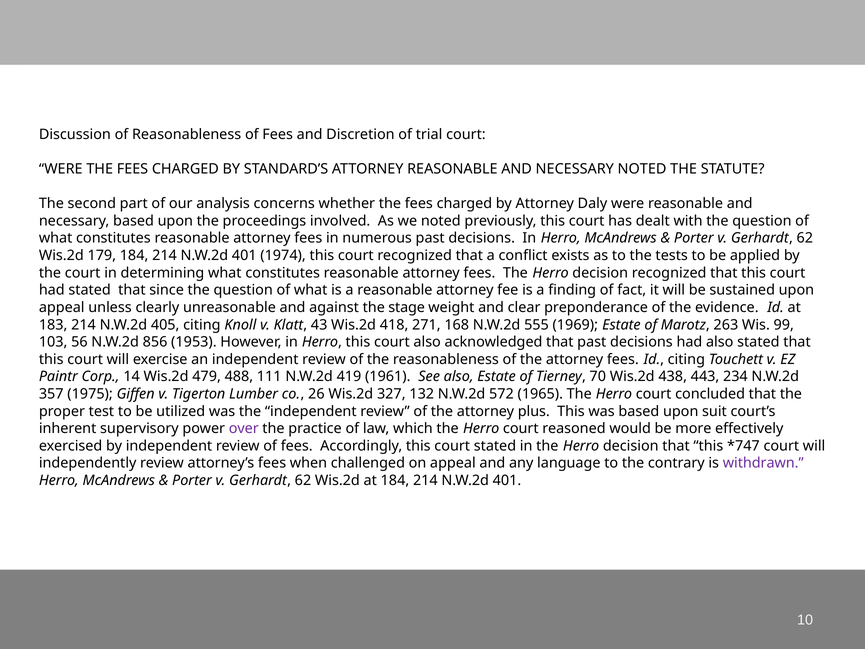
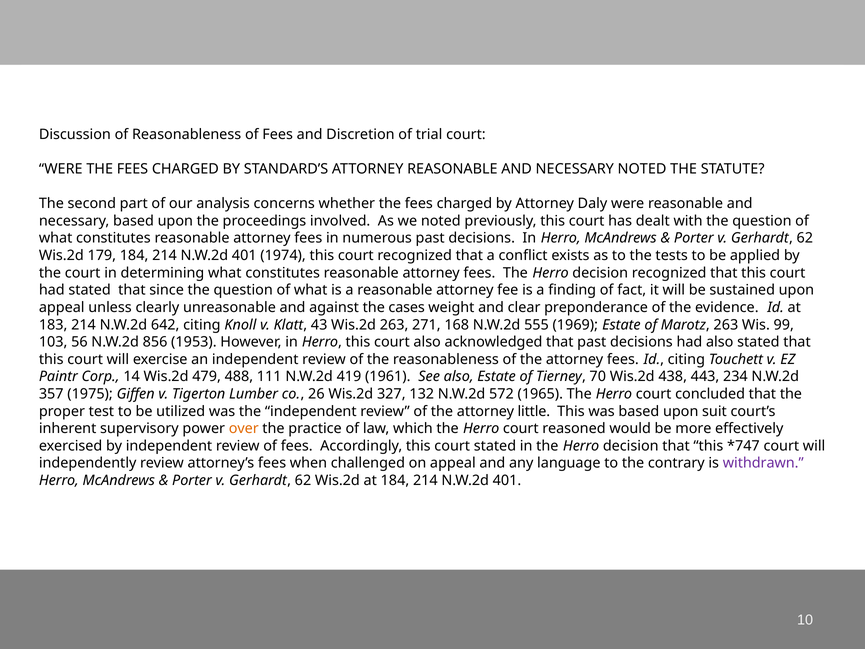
stage: stage -> cases
405: 405 -> 642
Wis.2d 418: 418 -> 263
plus: plus -> little
over colour: purple -> orange
